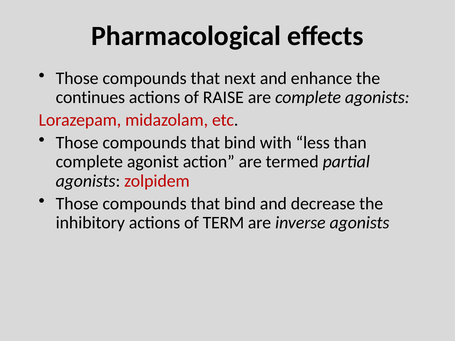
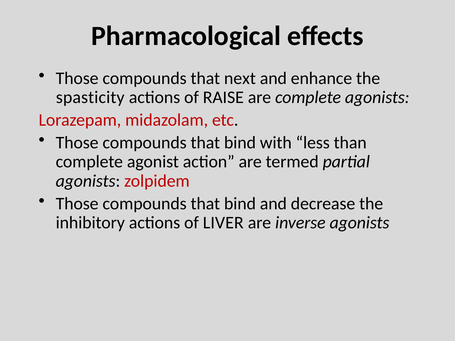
continues: continues -> spasticity
TERM: TERM -> LIVER
